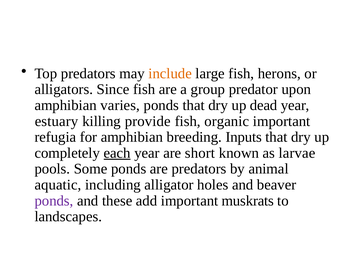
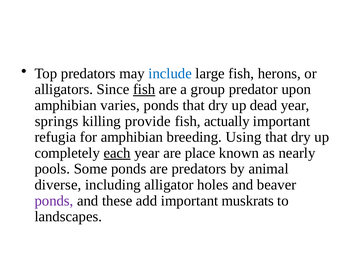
include colour: orange -> blue
fish at (144, 90) underline: none -> present
estuary: estuary -> springs
organic: organic -> actually
Inputs: Inputs -> Using
short: short -> place
larvae: larvae -> nearly
aquatic: aquatic -> diverse
